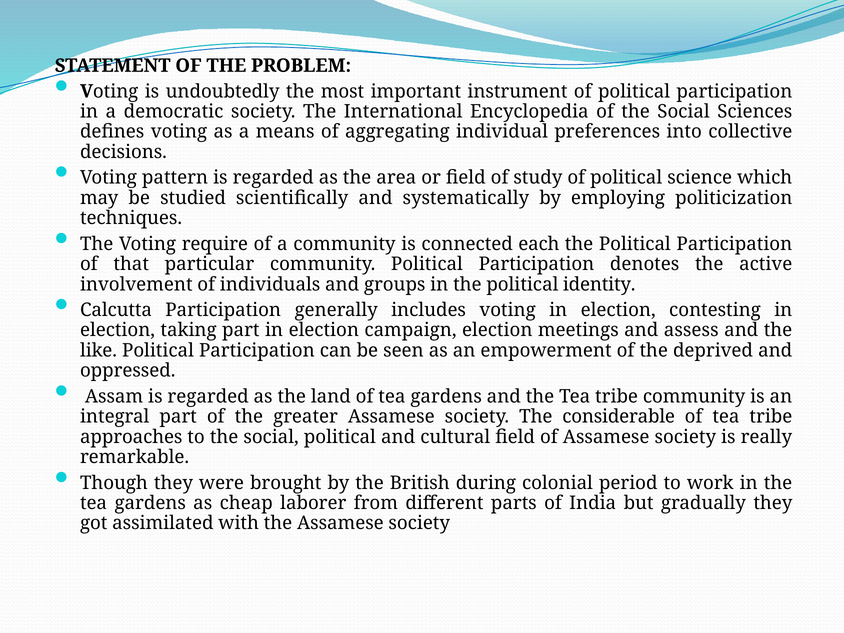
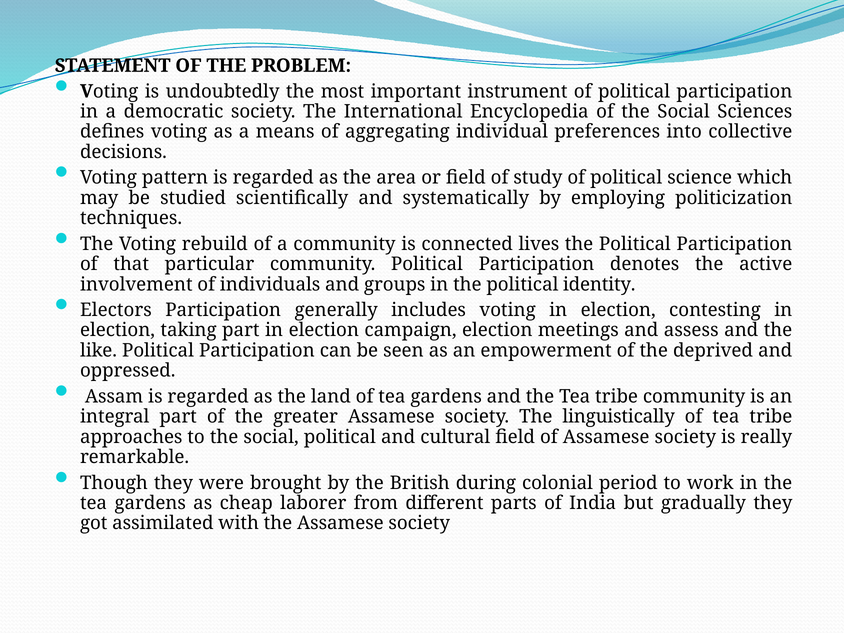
require: require -> rebuild
each: each -> lives
Calcutta: Calcutta -> Electors
considerable: considerable -> linguistically
